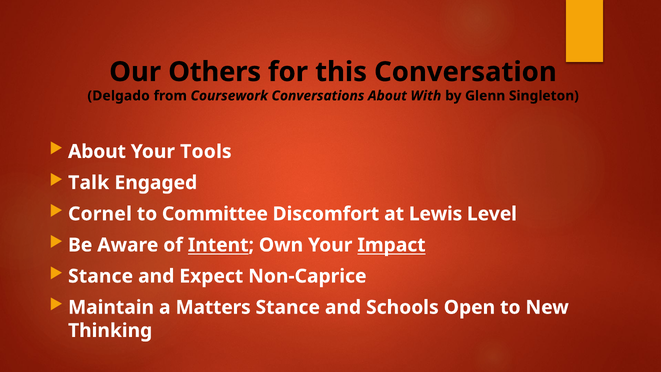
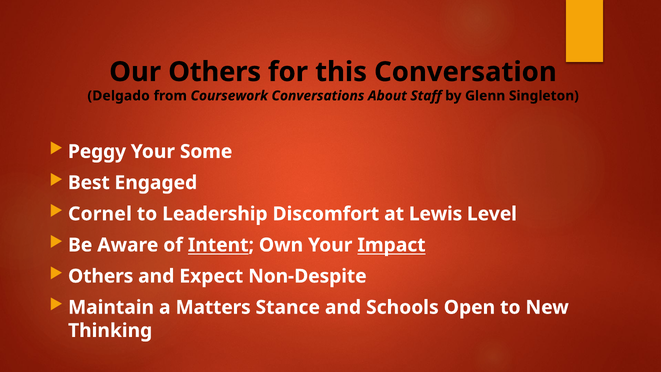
With: With -> Staff
About at (97, 151): About -> Peggy
Tools: Tools -> Some
Talk: Talk -> Best
Committee: Committee -> Leadership
Stance at (101, 276): Stance -> Others
Non-Caprice: Non-Caprice -> Non-Despite
